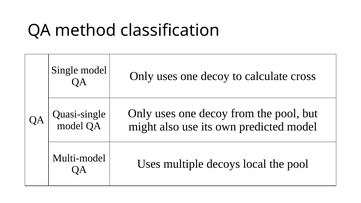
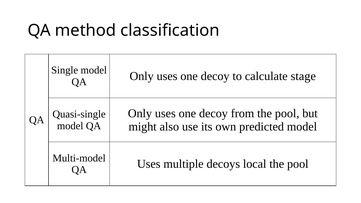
cross: cross -> stage
